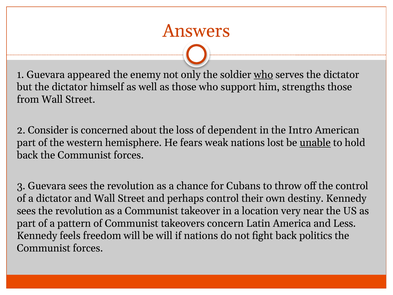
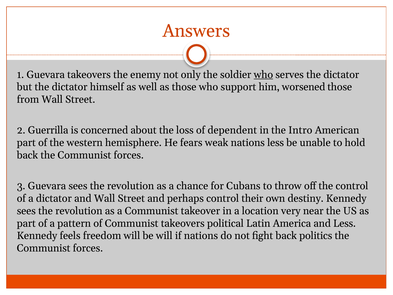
Guevara appeared: appeared -> takeovers
strengths: strengths -> worsened
Consider: Consider -> Guerrilla
nations lost: lost -> less
unable underline: present -> none
concern: concern -> political
